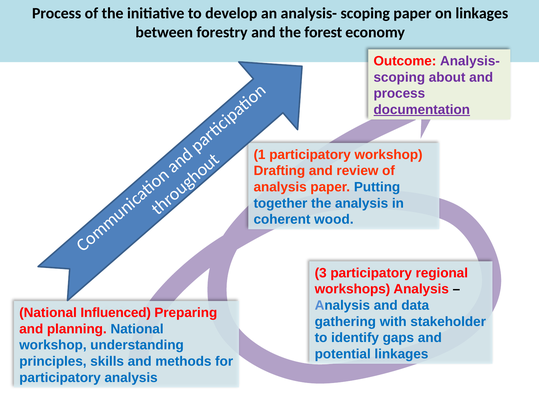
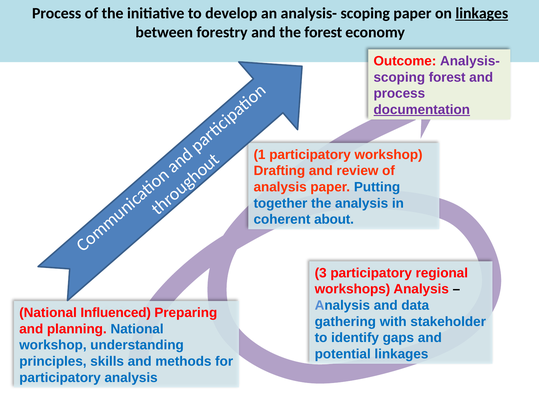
linkages at (482, 13) underline: none -> present
scoping about: about -> forest
wood: wood -> about
